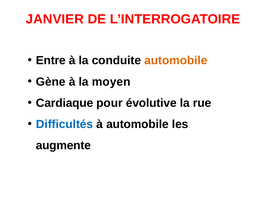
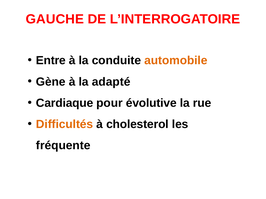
JANVIER: JANVIER -> GAUCHE
moyen: moyen -> adapté
Difficultés colour: blue -> orange
à automobile: automobile -> cholesterol
augmente: augmente -> fréquente
